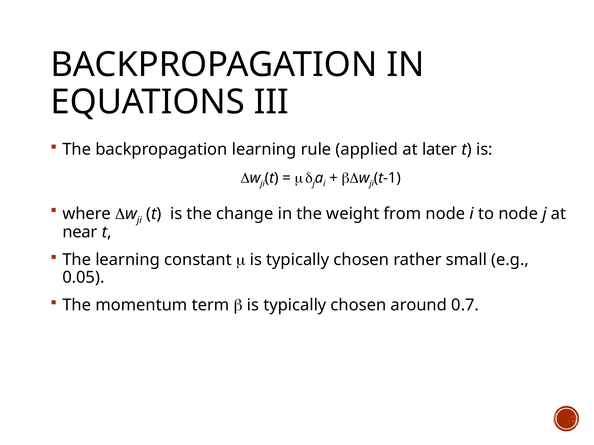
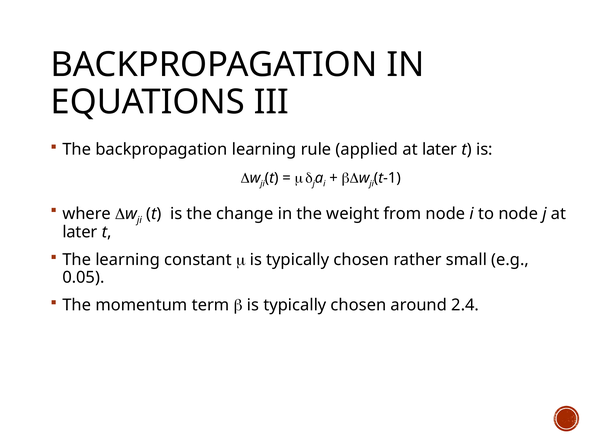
near at (80, 232): near -> later
0.7: 0.7 -> 2.4
